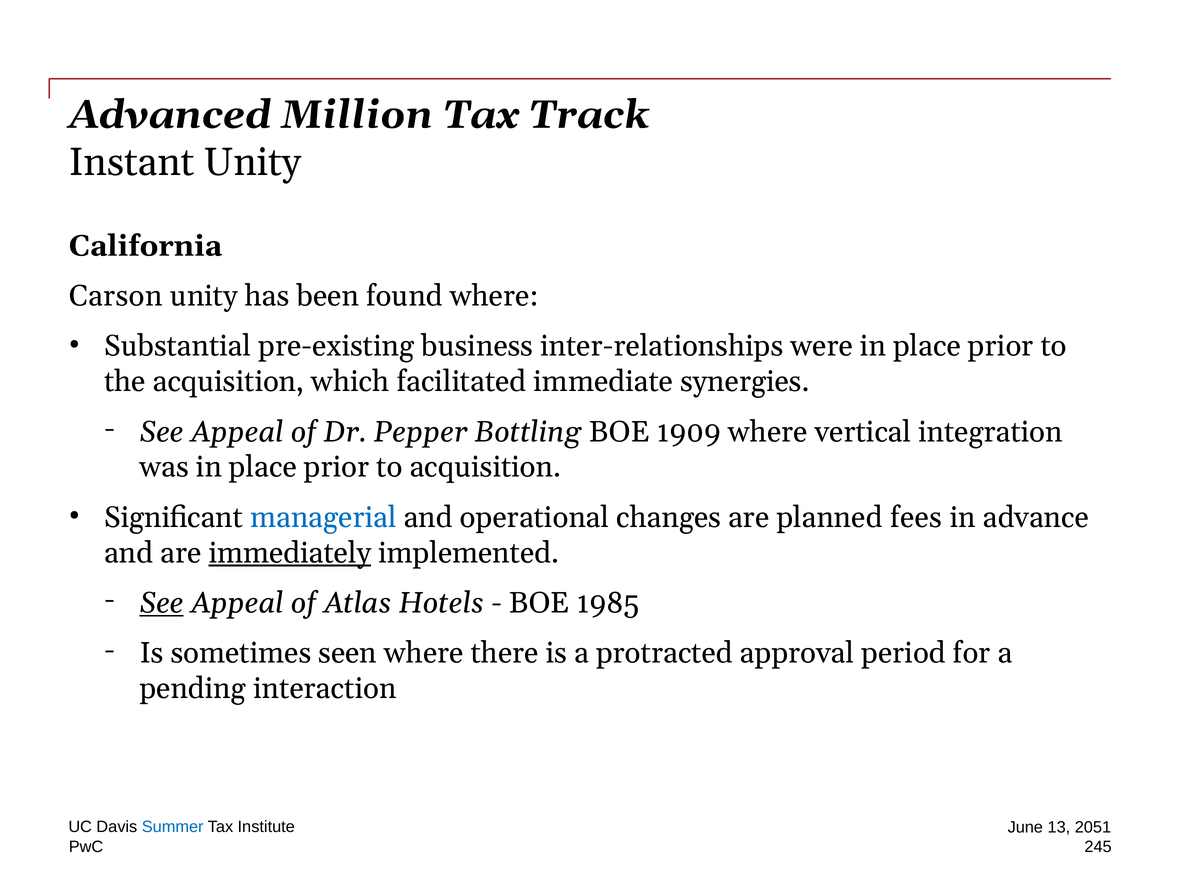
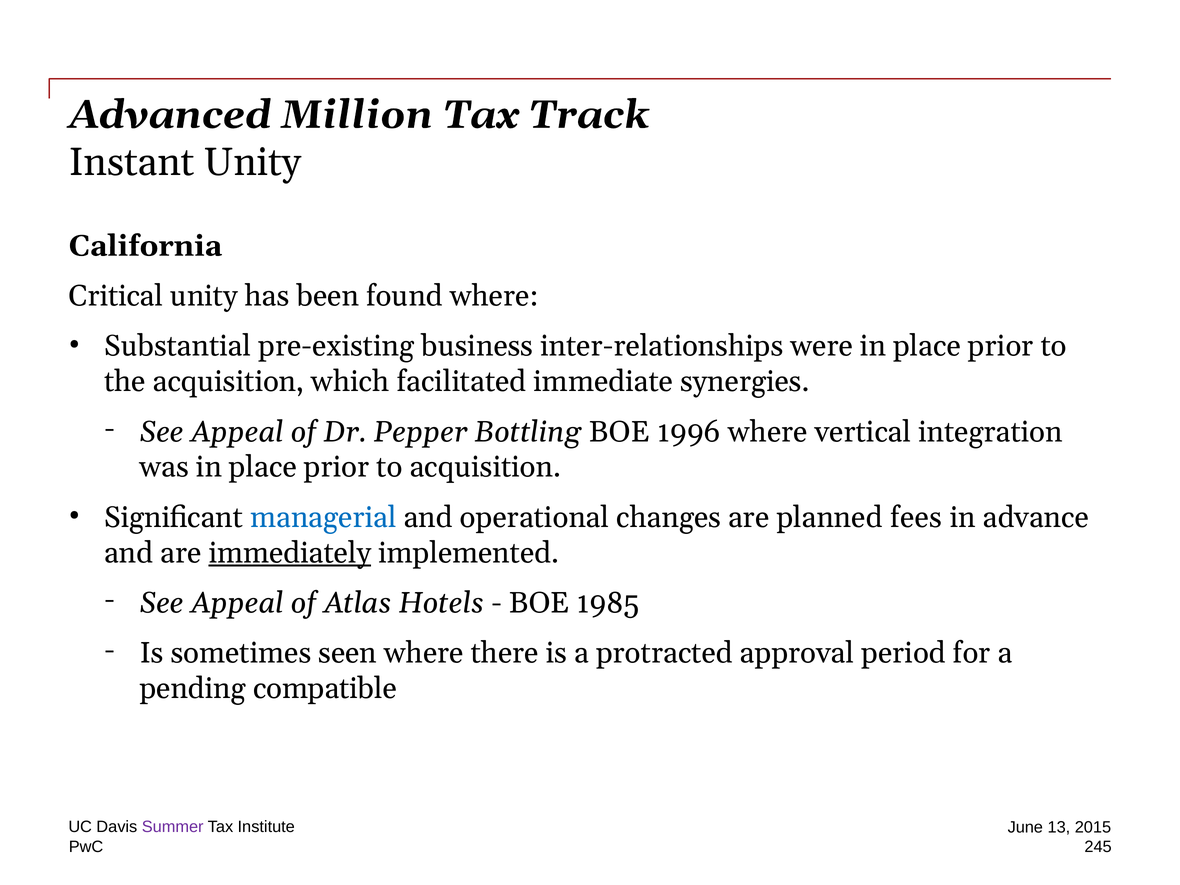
Carson: Carson -> Critical
1909: 1909 -> 1996
See at (162, 603) underline: present -> none
interaction: interaction -> compatible
Summer colour: blue -> purple
2051: 2051 -> 2015
